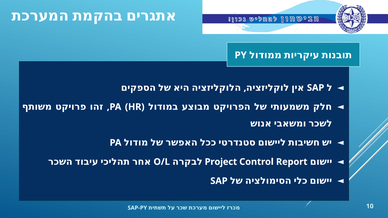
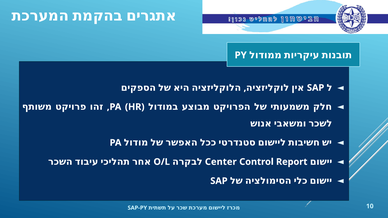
Project: Project -> Center
